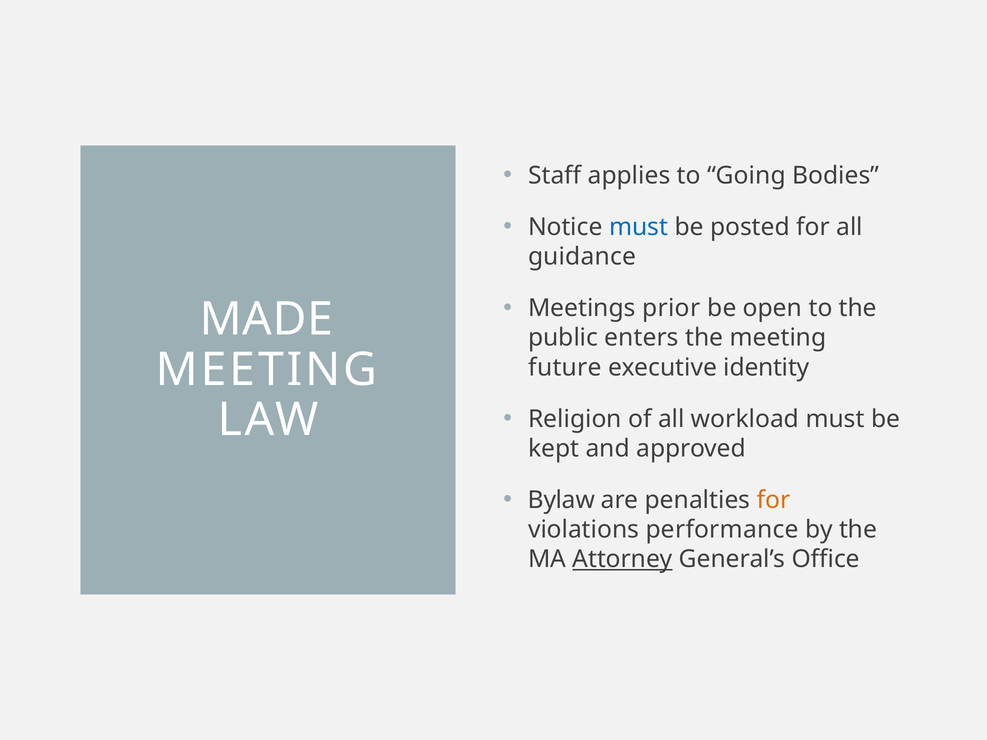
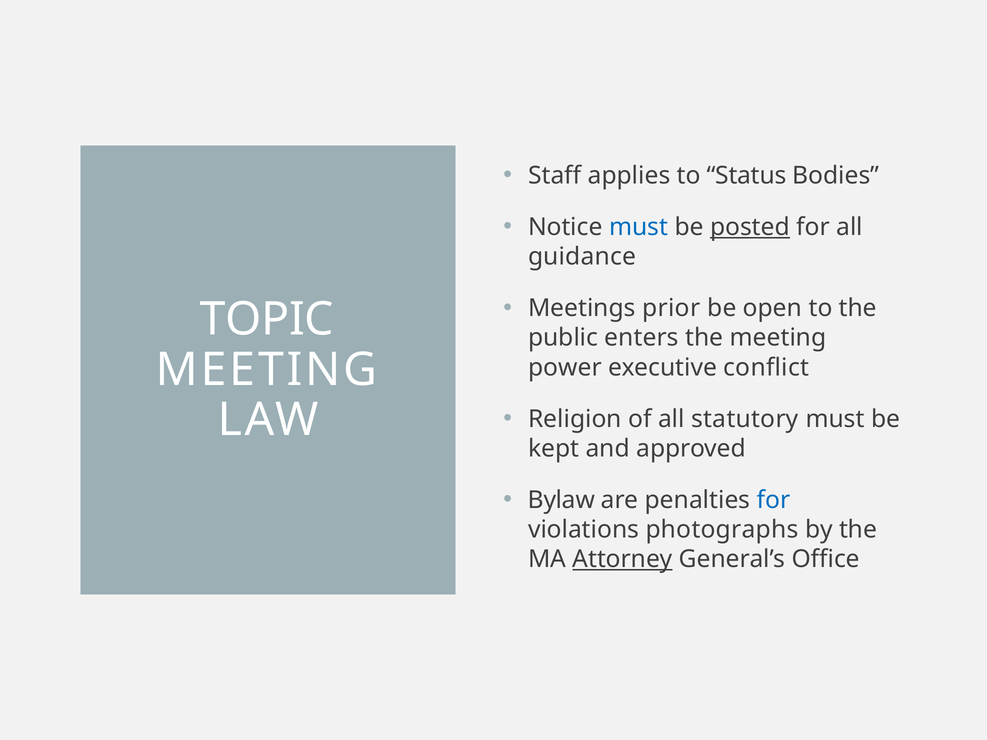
Going: Going -> Status
posted underline: none -> present
MADE: MADE -> TOPIC
future: future -> power
identity: identity -> conflict
workload: workload -> statutory
for at (773, 500) colour: orange -> blue
performance: performance -> photographs
